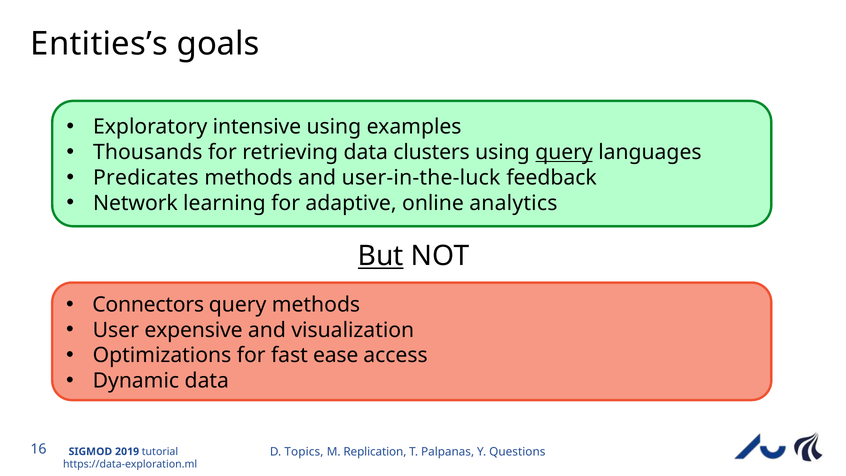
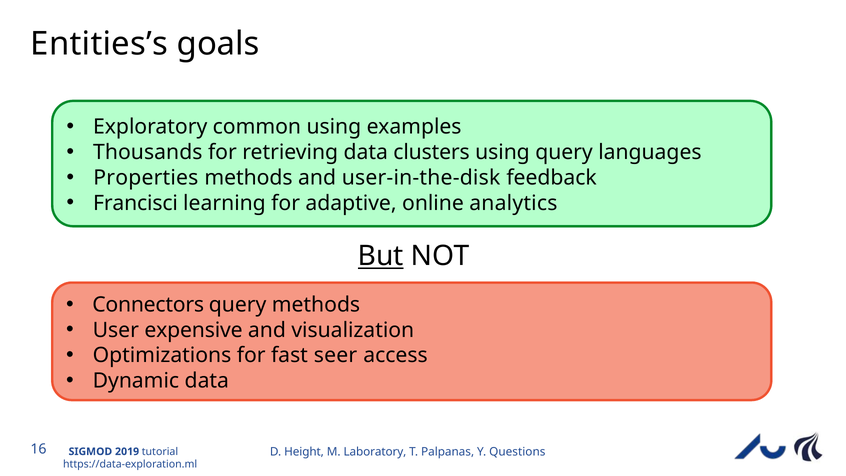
intensive: intensive -> common
query at (564, 152) underline: present -> none
Predicates: Predicates -> Properties
user-in-the-luck: user-in-the-luck -> user-in-the-disk
Network: Network -> Francisci
ease: ease -> seer
Topics: Topics -> Height
Replication: Replication -> Laboratory
